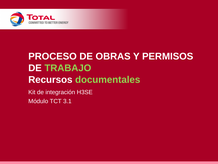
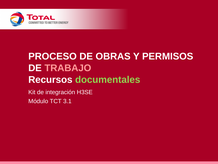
TRABAJO colour: light green -> pink
